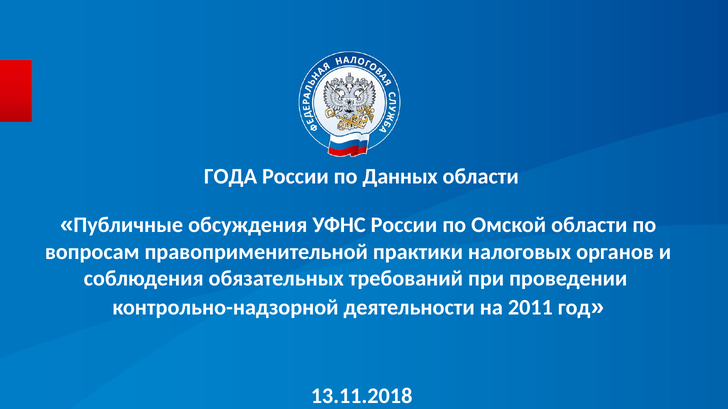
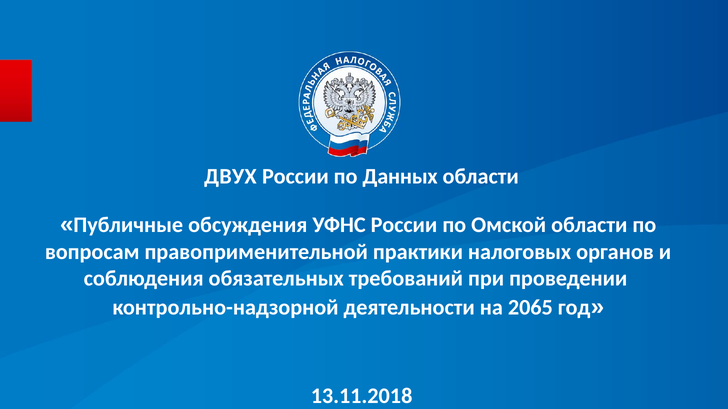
ГОДА: ГОДА -> ДВУХ
2011: 2011 -> 2065
